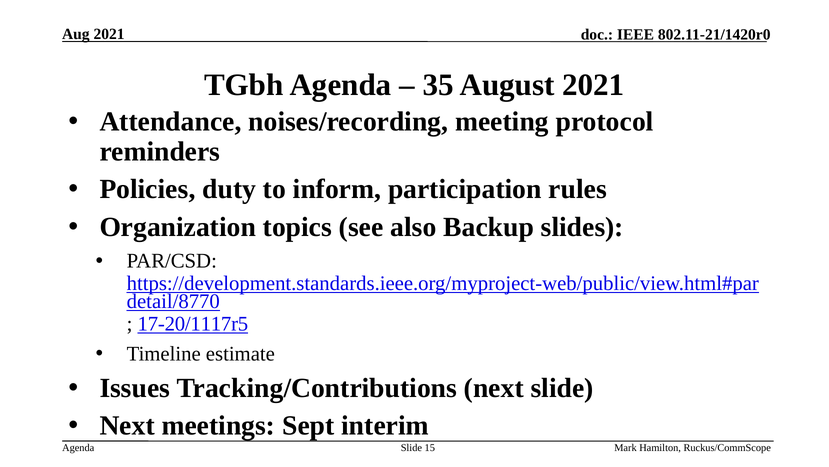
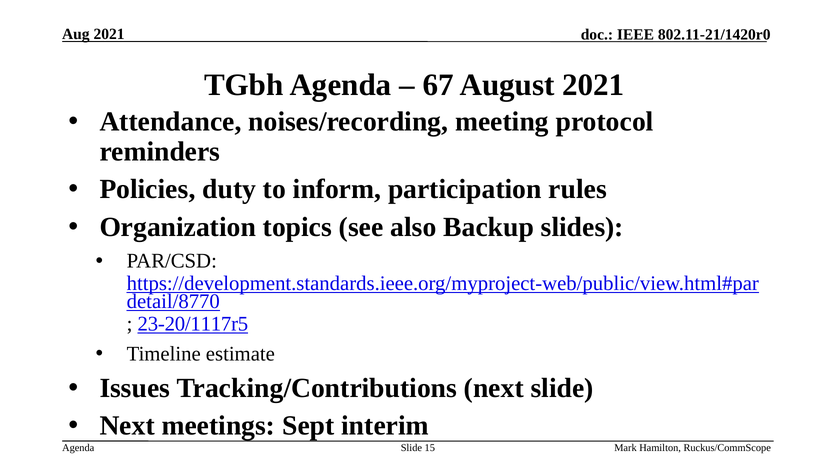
35: 35 -> 67
17-20/1117r5: 17-20/1117r5 -> 23-20/1117r5
